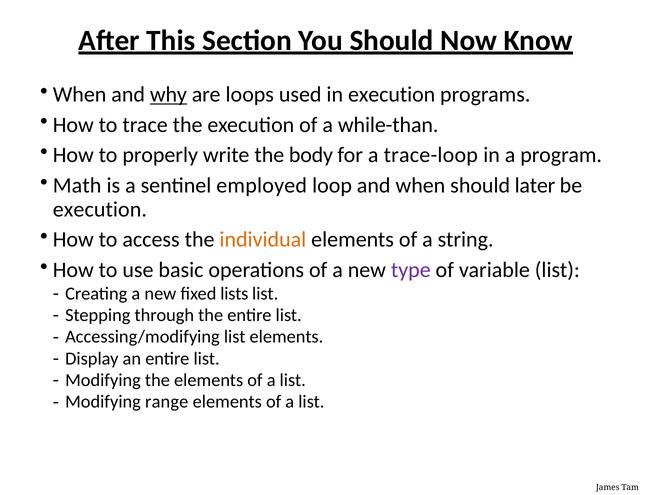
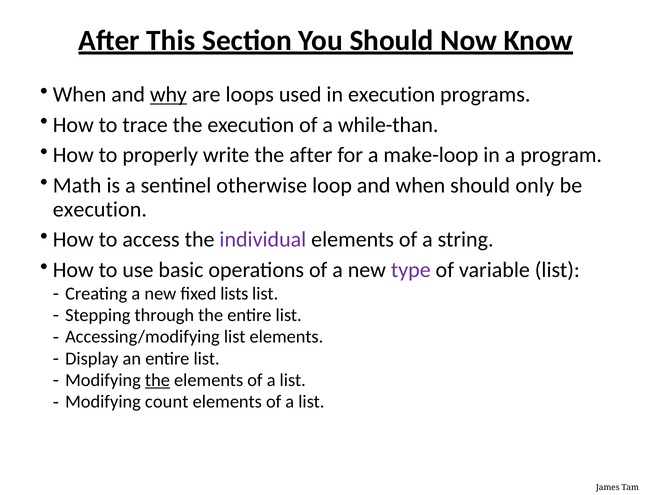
the body: body -> after
trace-loop: trace-loop -> make-loop
employed: employed -> otherwise
later: later -> only
individual colour: orange -> purple
the at (157, 380) underline: none -> present
range: range -> count
